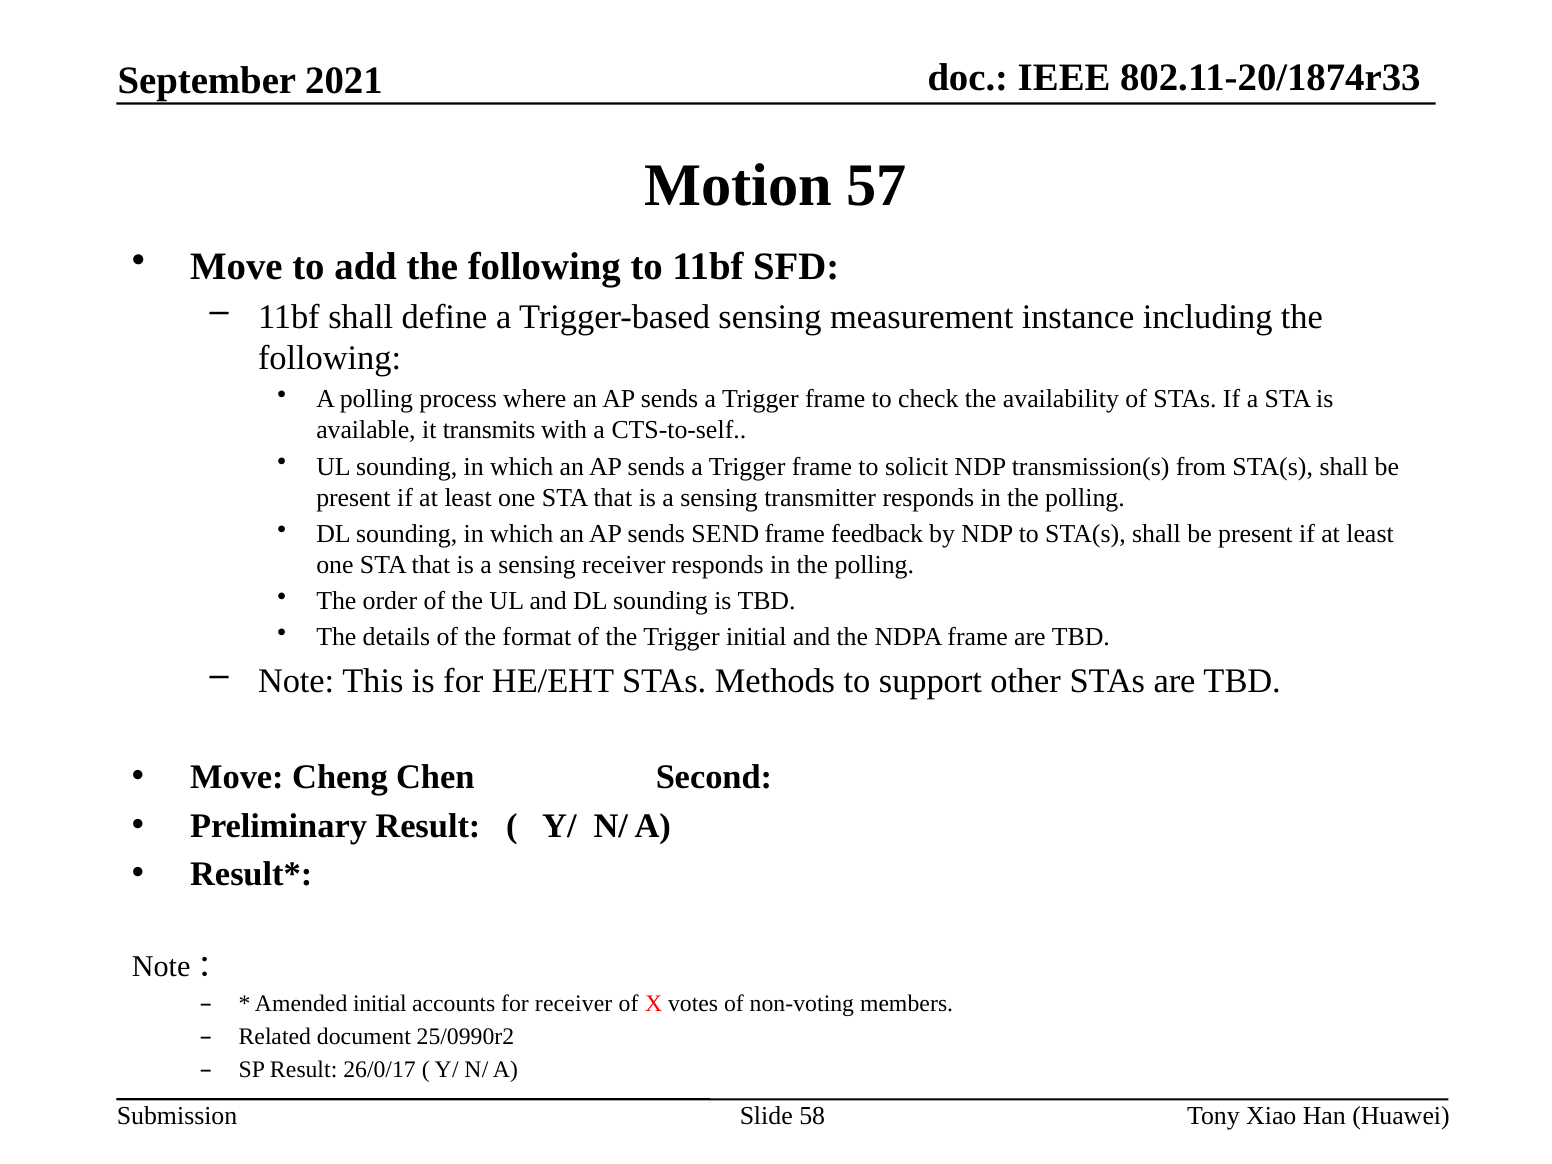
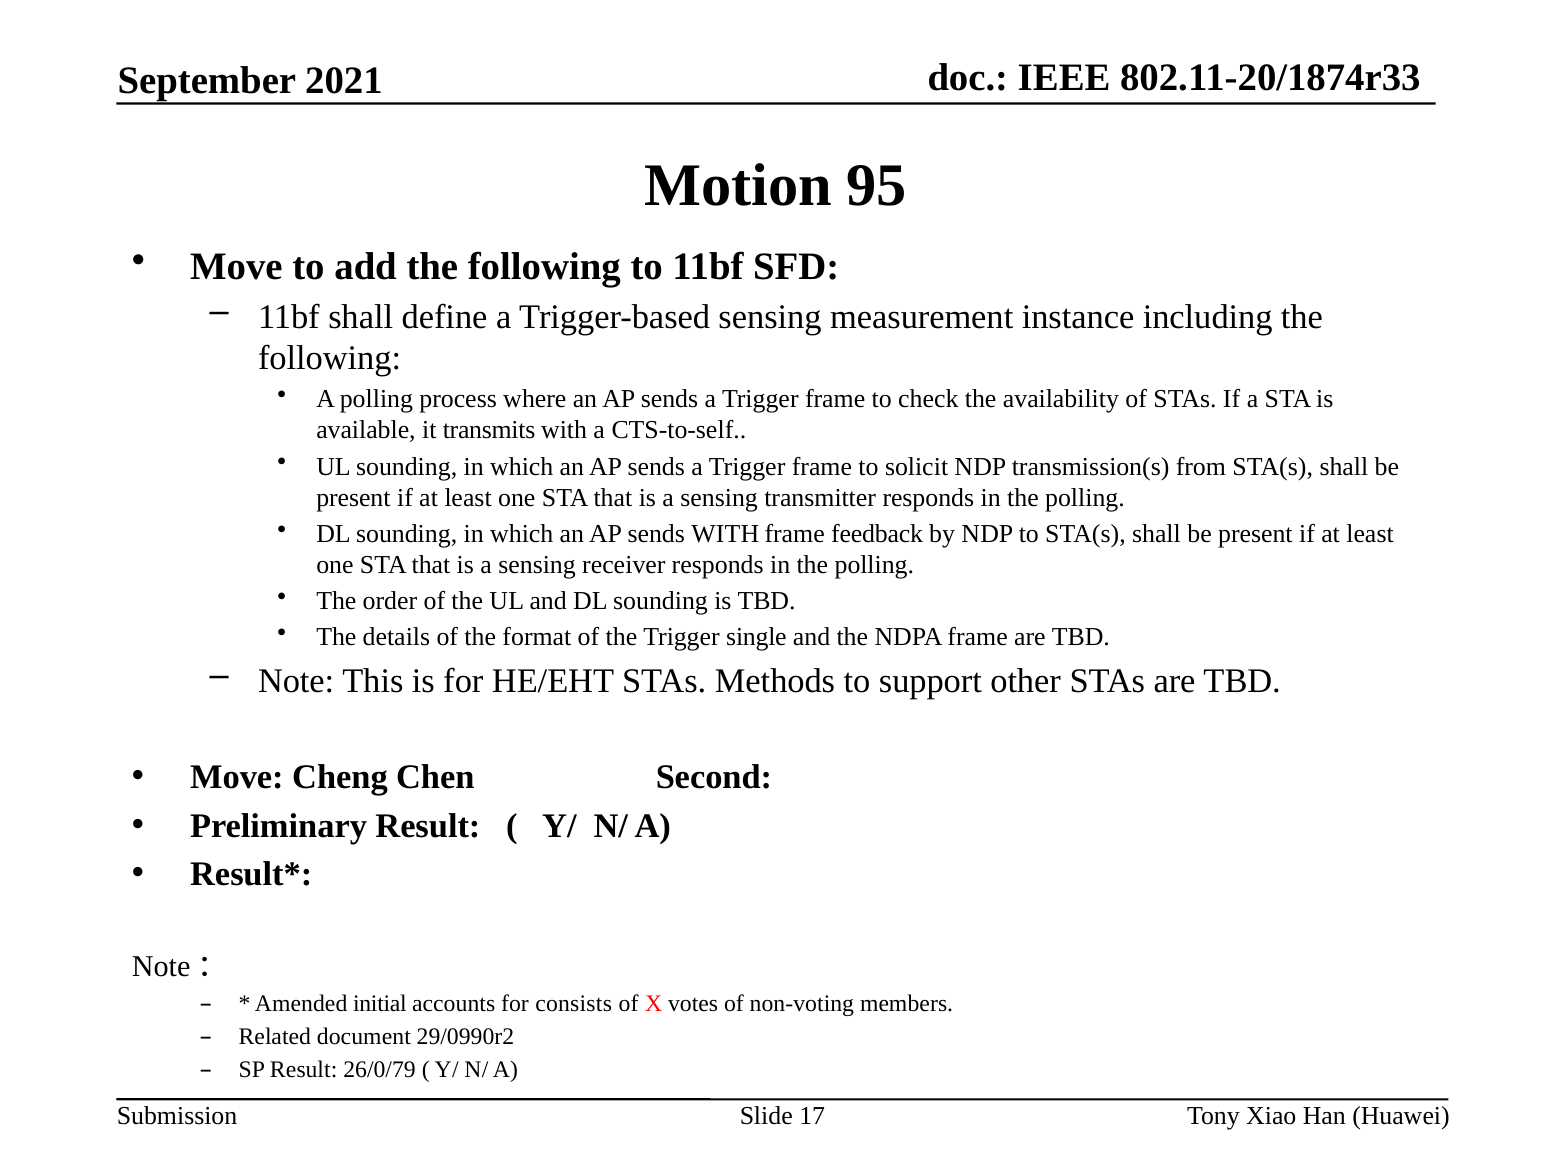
57: 57 -> 95
sends SEND: SEND -> WITH
Trigger initial: initial -> single
for receiver: receiver -> consists
25/0990r2: 25/0990r2 -> 29/0990r2
26/0/17: 26/0/17 -> 26/0/79
58: 58 -> 17
